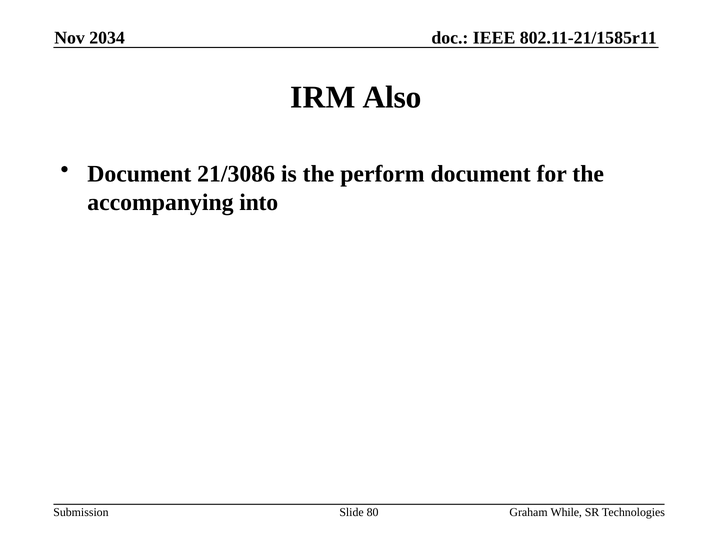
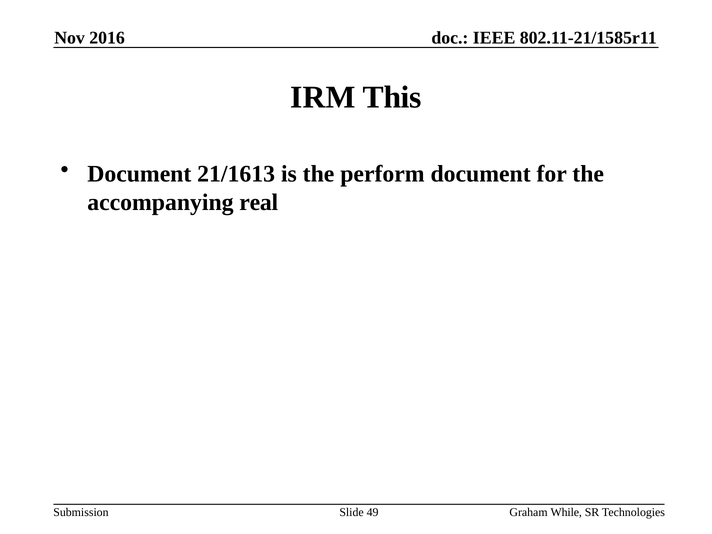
2034: 2034 -> 2016
Also: Also -> This
21/3086: 21/3086 -> 21/1613
into: into -> real
80: 80 -> 49
